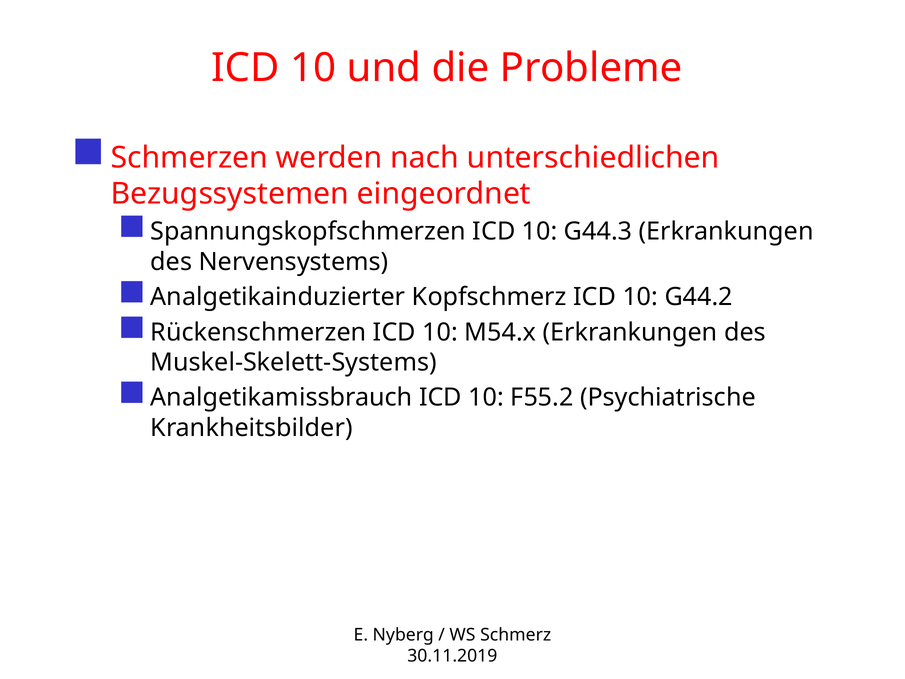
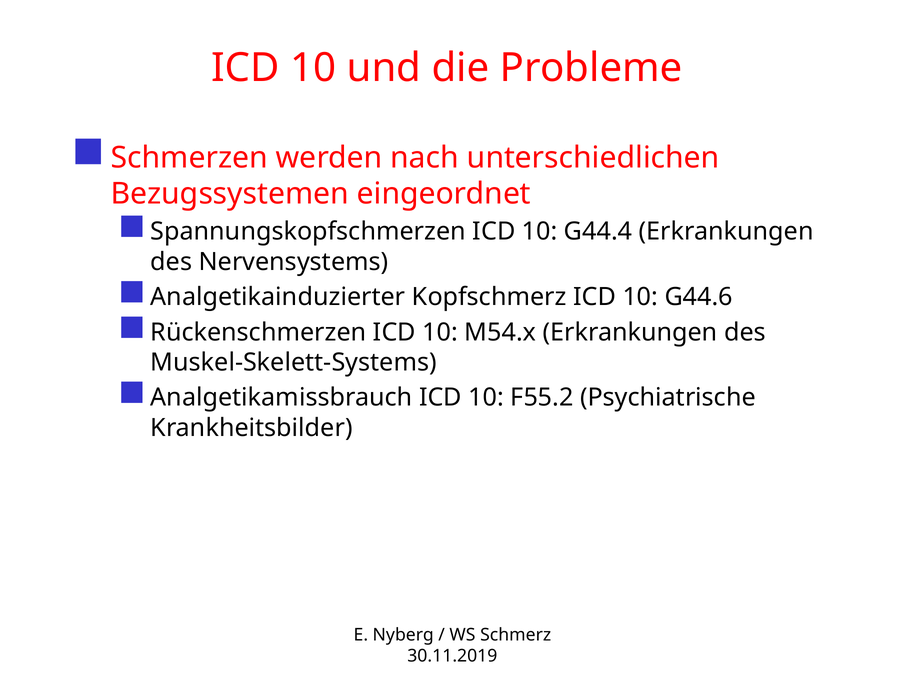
G44.3: G44.3 -> G44.4
G44.2: G44.2 -> G44.6
